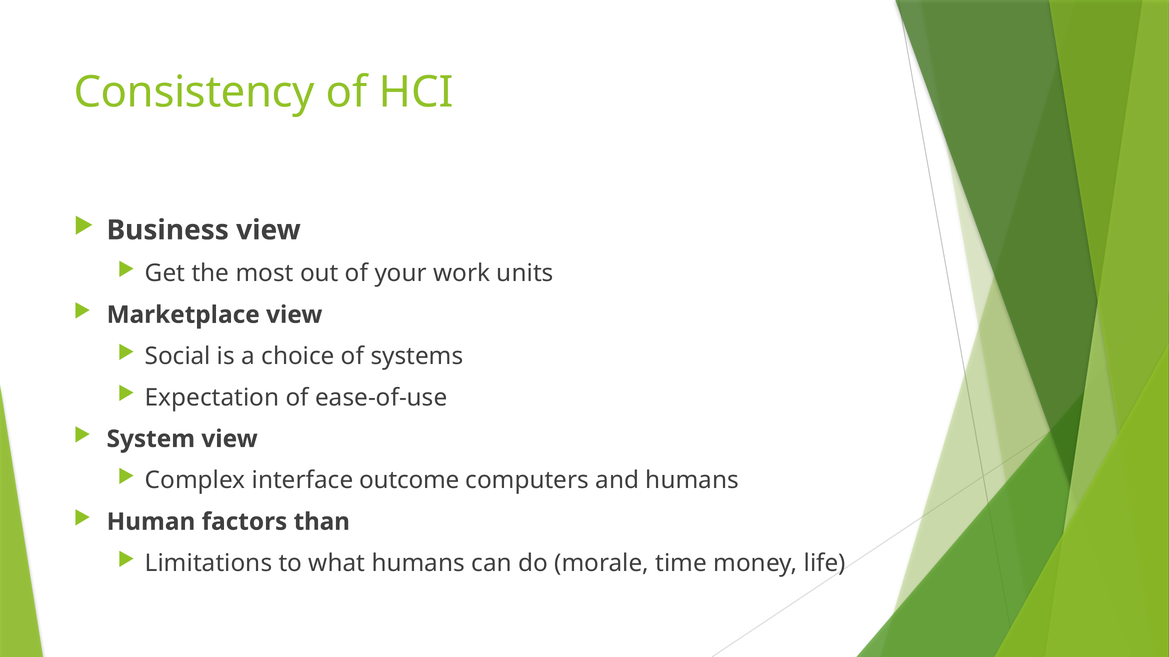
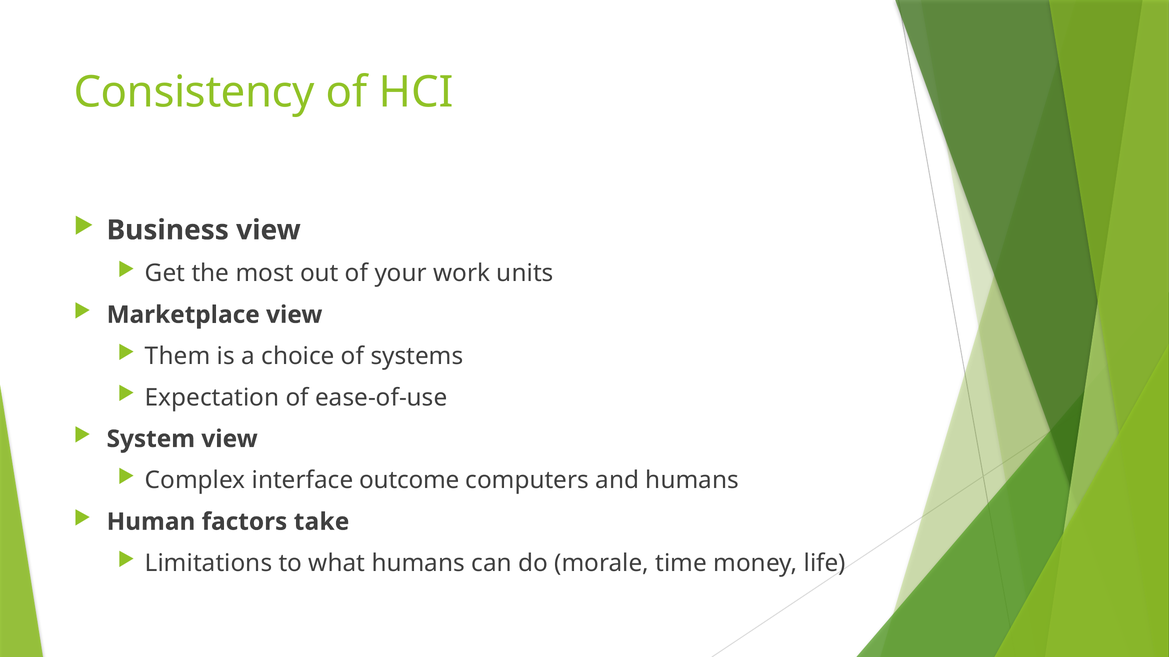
Social: Social -> Them
than: than -> take
